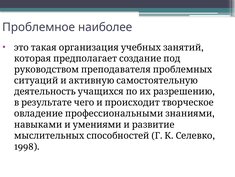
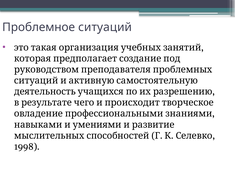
наиболее: наиболее -> ситуаций
